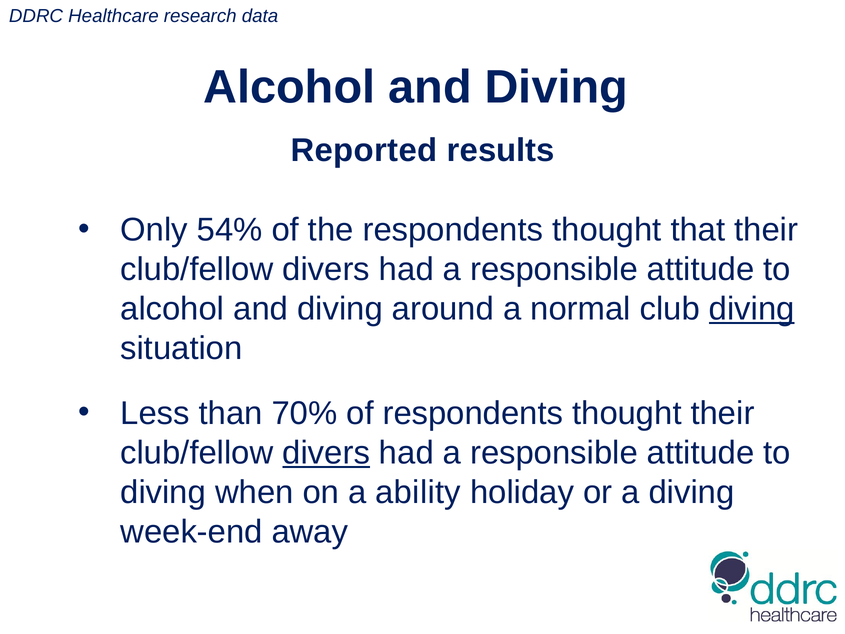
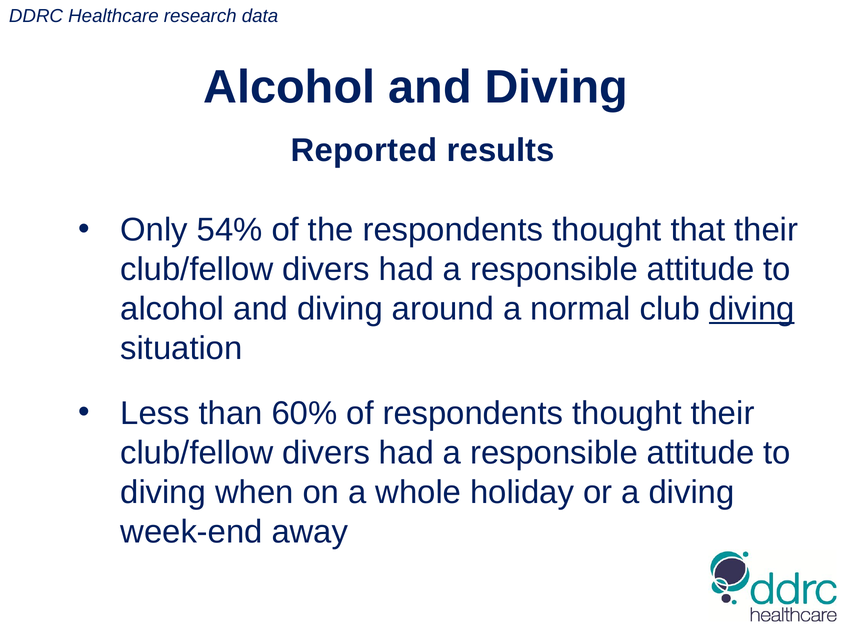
70%: 70% -> 60%
divers at (326, 453) underline: present -> none
ability: ability -> whole
